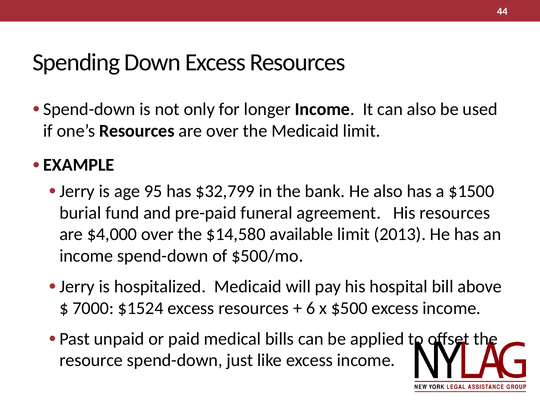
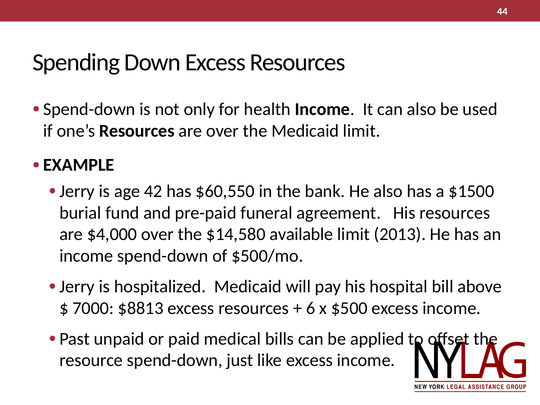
longer: longer -> health
95: 95 -> 42
$32,799: $32,799 -> $60,550
$1524: $1524 -> $8813
